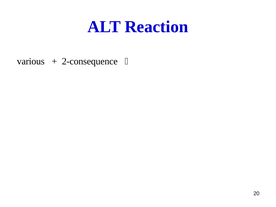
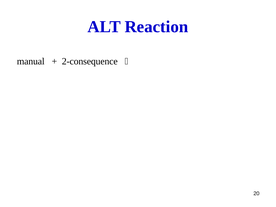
various: various -> manual
